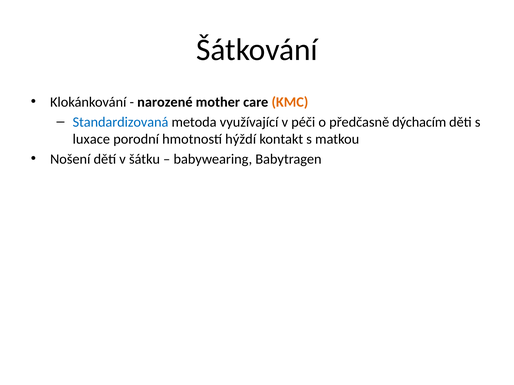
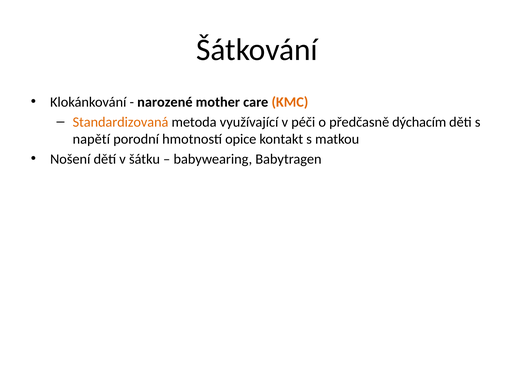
Standardizovaná colour: blue -> orange
luxace: luxace -> napětí
hýždí: hýždí -> opice
